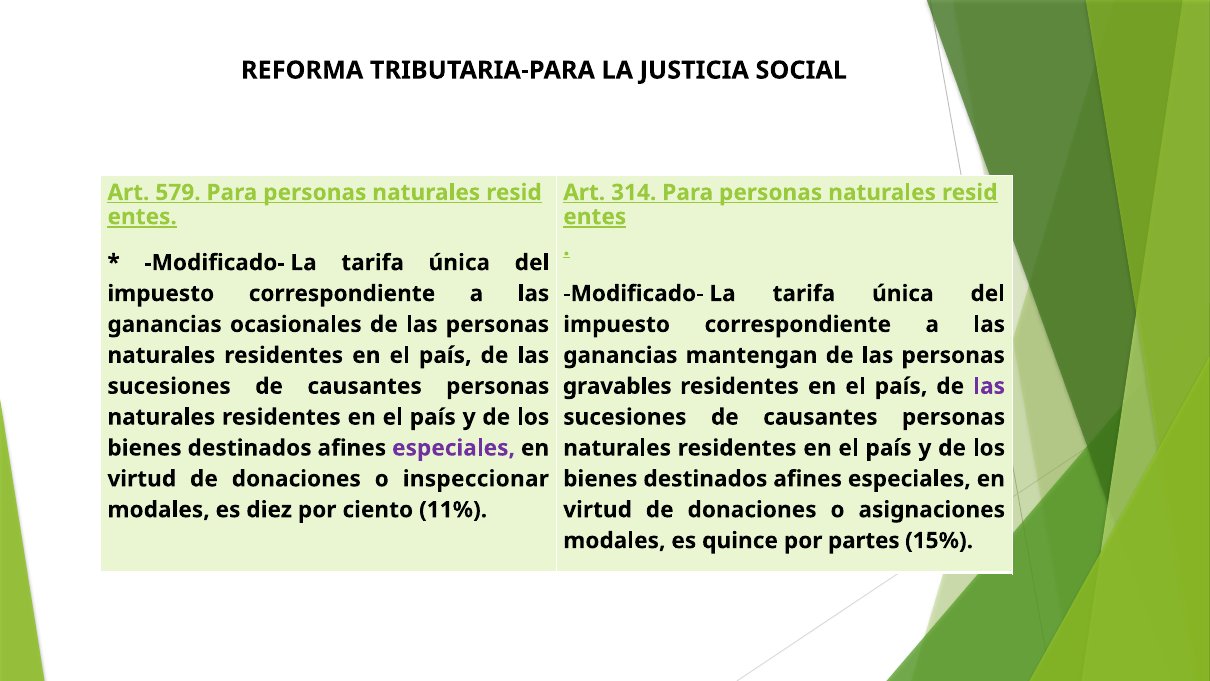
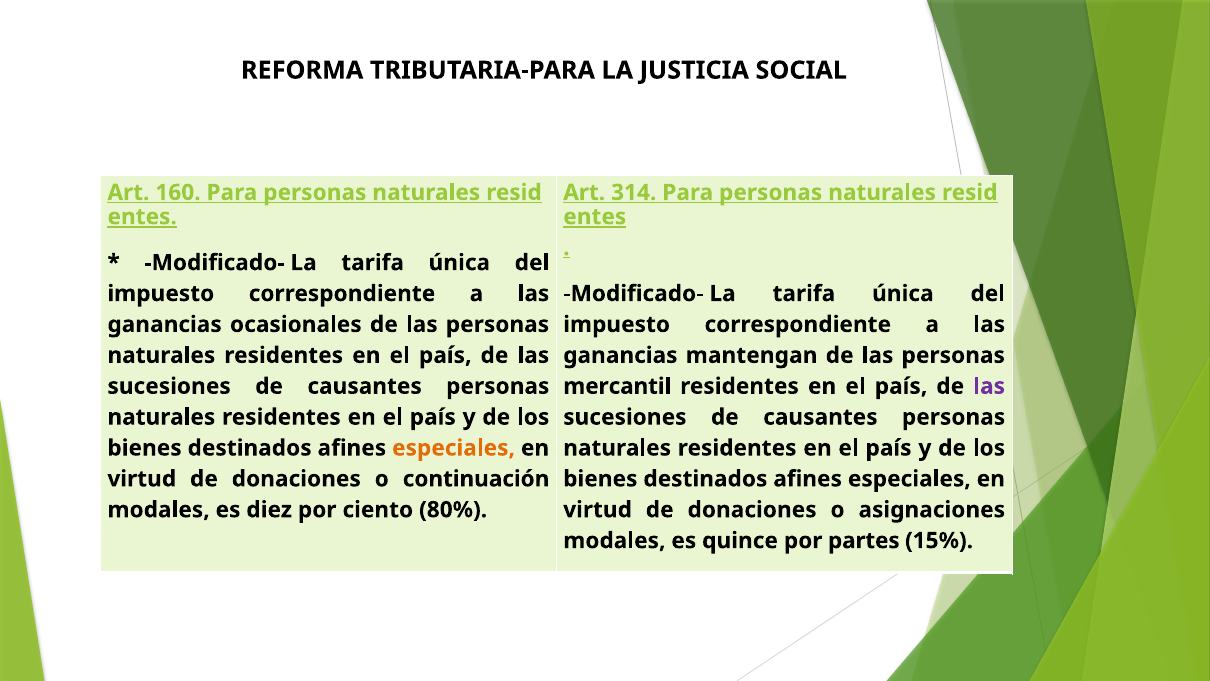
579: 579 -> 160
gravables: gravables -> mercantil
especiales at (453, 448) colour: purple -> orange
inspeccionar: inspeccionar -> continuación
11%: 11% -> 80%
